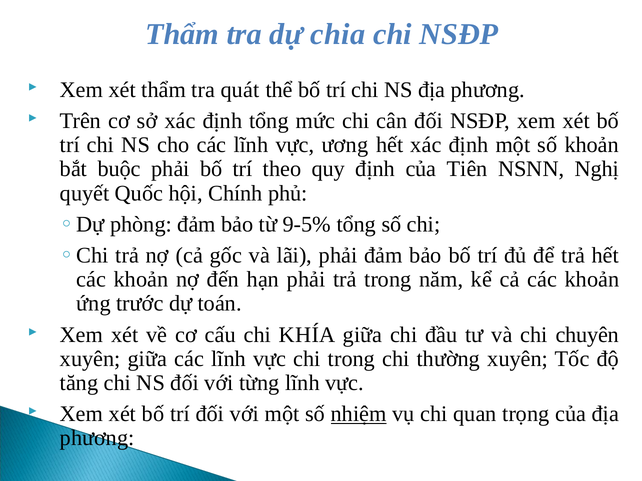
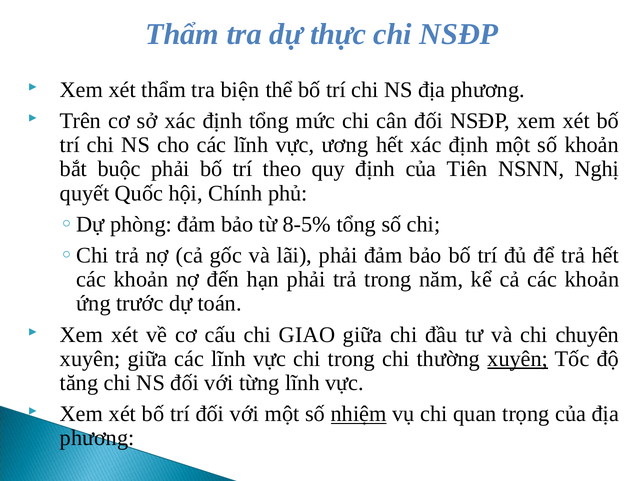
chia: chia -> thực
quát: quát -> biện
9-5%: 9-5% -> 8-5%
KHÍA: KHÍA -> GIAO
xuyên at (518, 359) underline: none -> present
